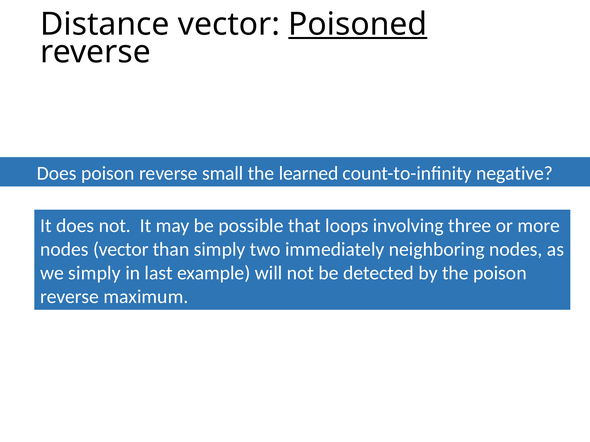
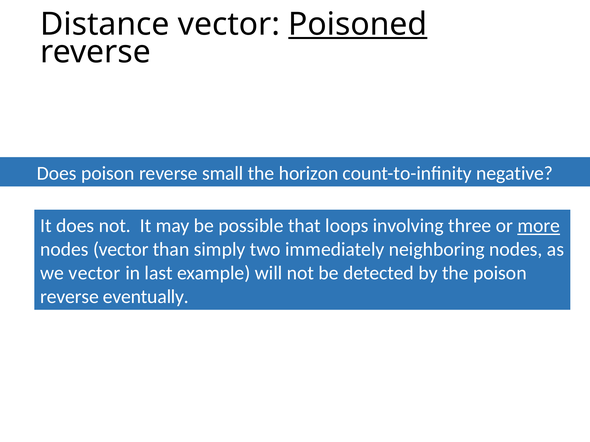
learned: learned -> horizon
more underline: none -> present
we simply: simply -> vector
maximum: maximum -> eventually
